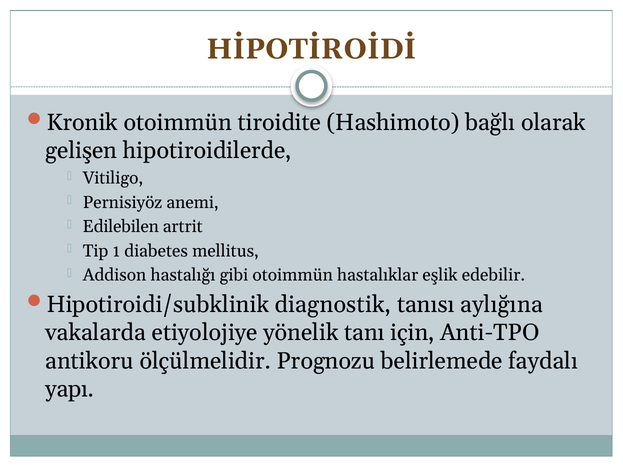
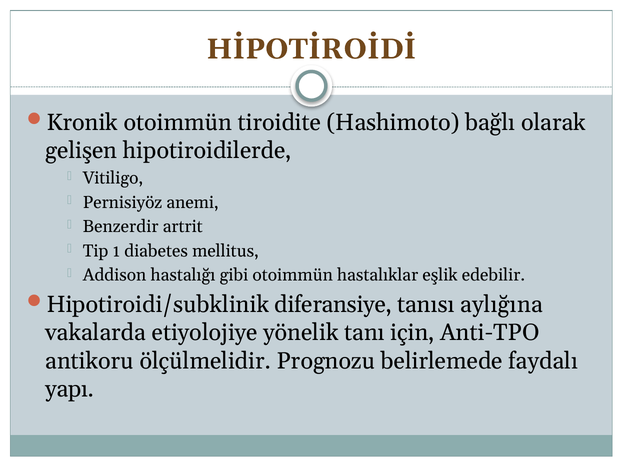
Edilebilen: Edilebilen -> Benzerdir
diagnostik: diagnostik -> diferansiye
